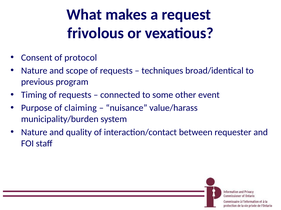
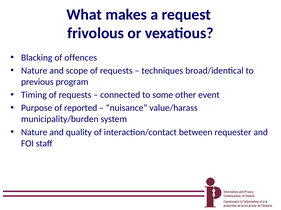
Consent: Consent -> Blacking
protocol: protocol -> offences
claiming: claiming -> reported
